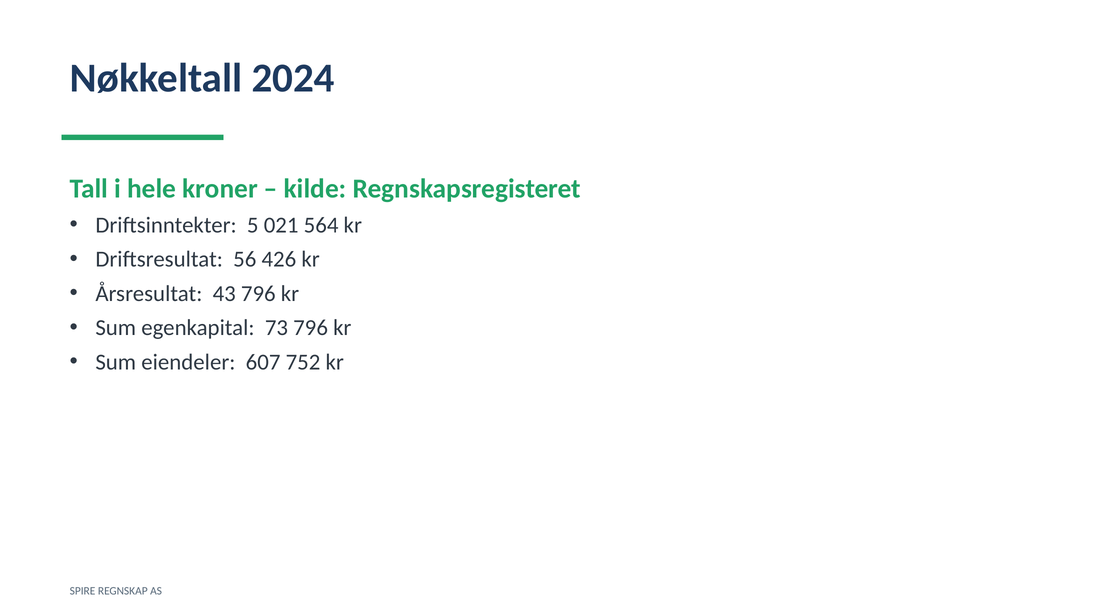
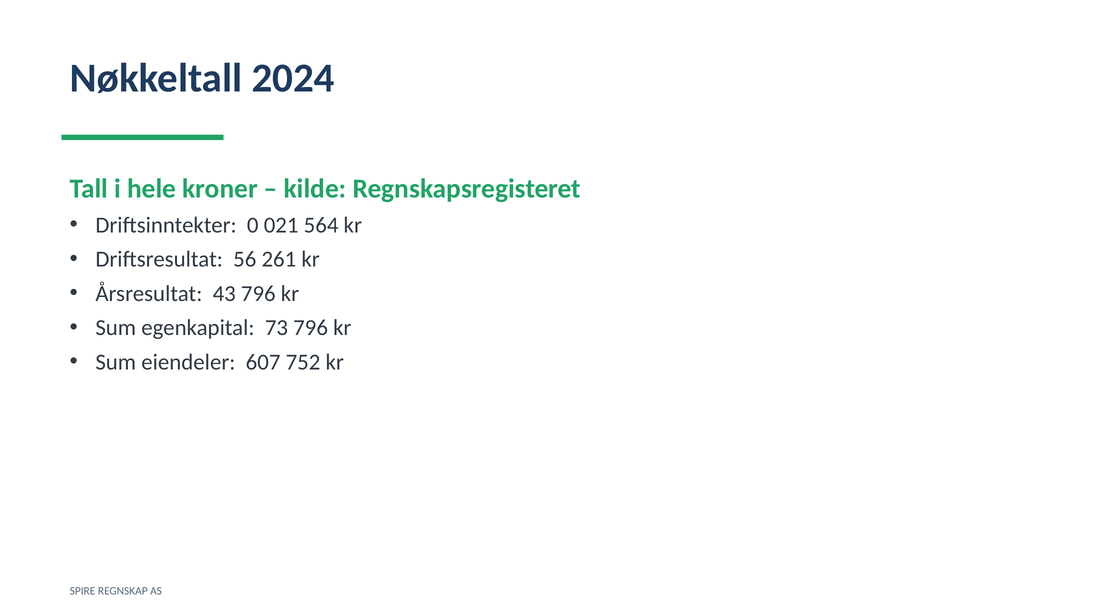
5: 5 -> 0
426: 426 -> 261
